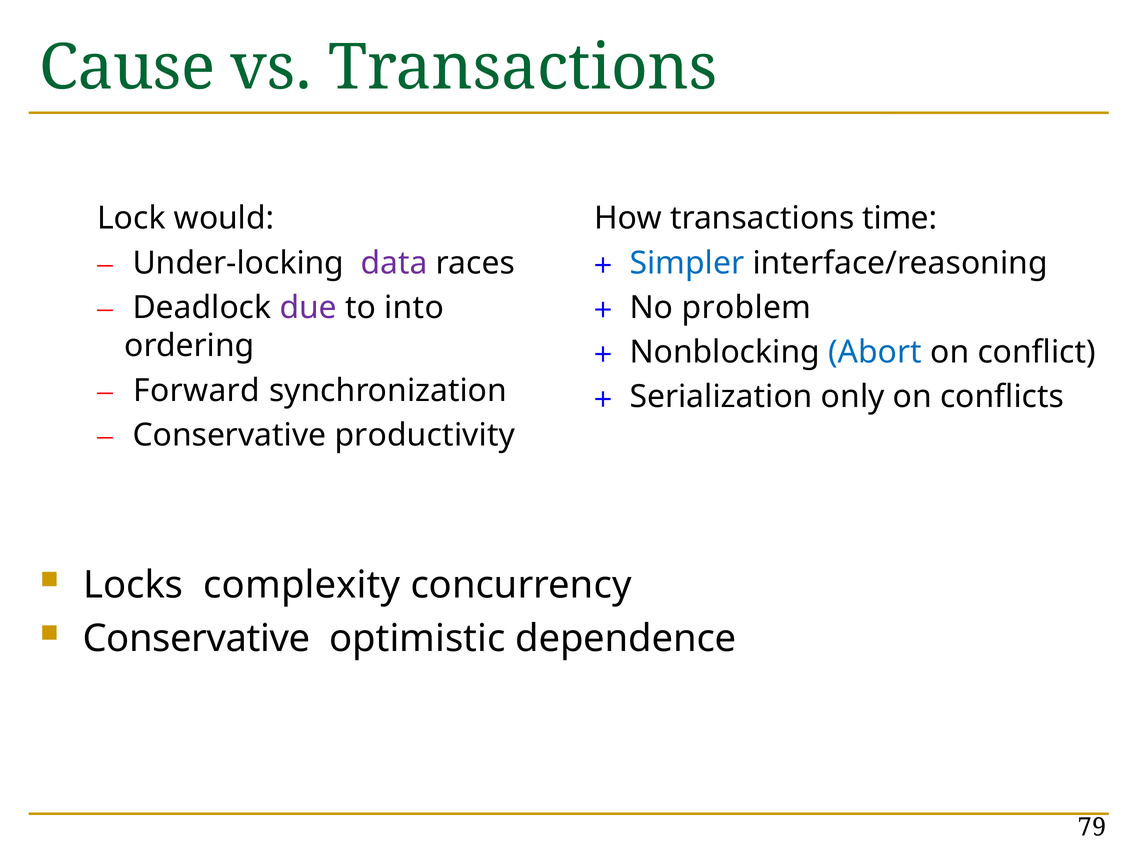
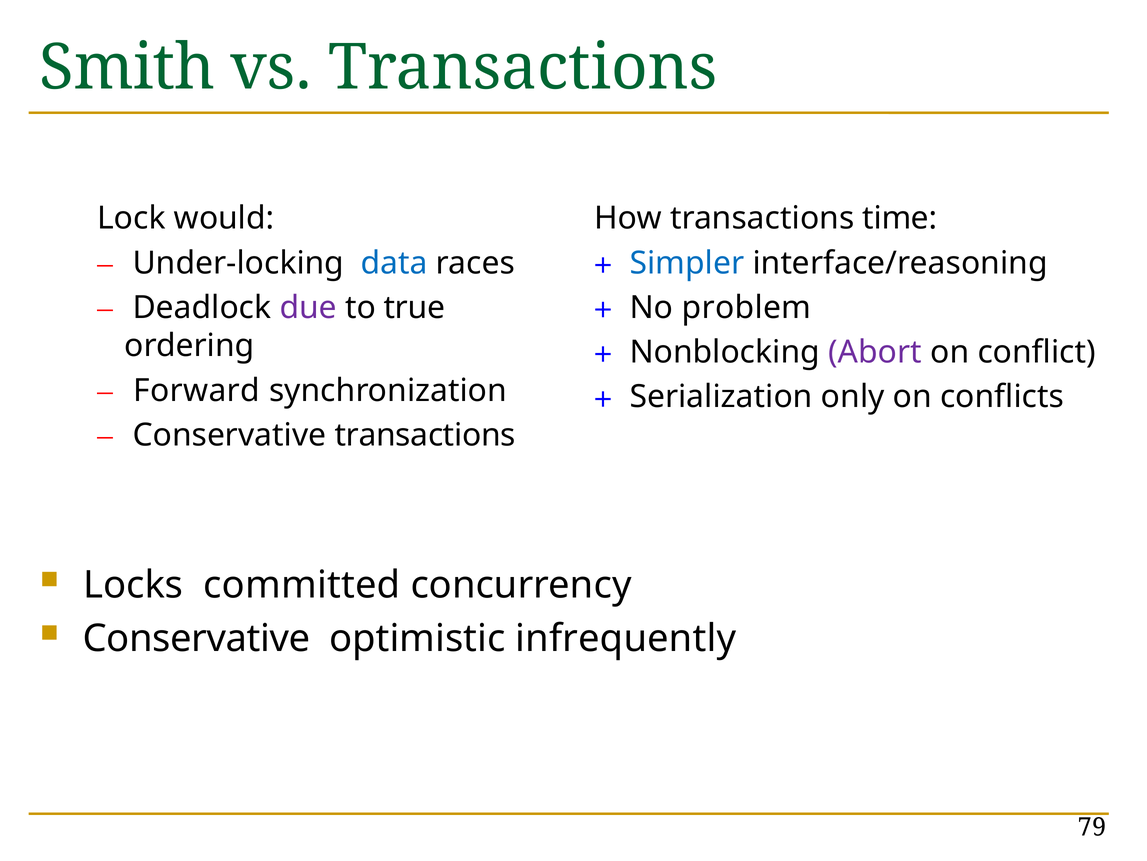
Cause: Cause -> Smith
data colour: purple -> blue
into: into -> true
Abort colour: blue -> purple
Conservative productivity: productivity -> transactions
complexity: complexity -> committed
dependence: dependence -> infrequently
